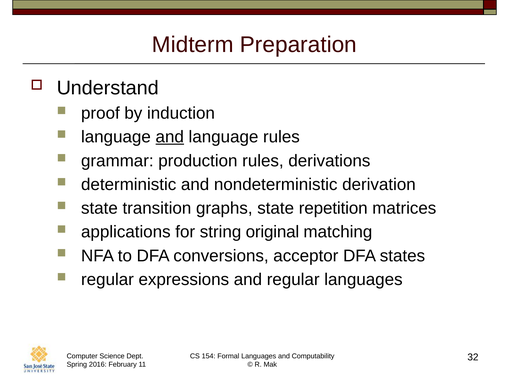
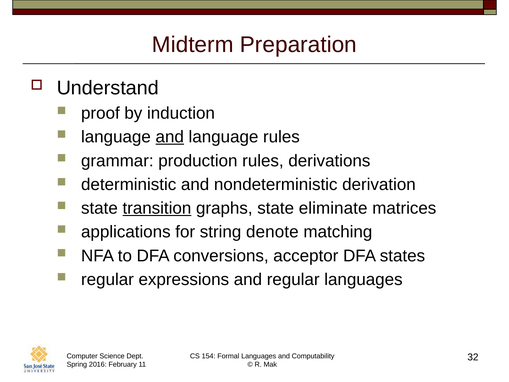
transition underline: none -> present
repetition: repetition -> eliminate
original: original -> denote
